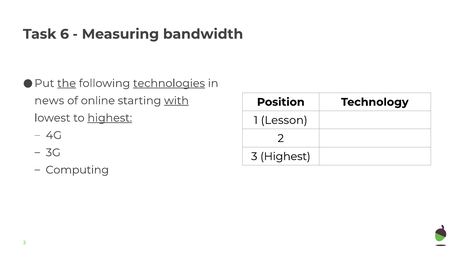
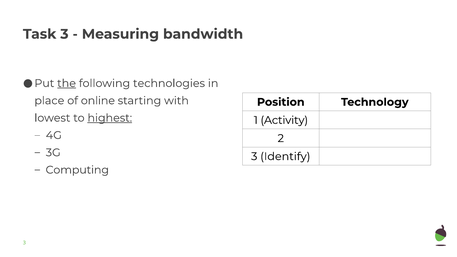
Task 6: 6 -> 3
technologies underline: present -> none
news: news -> place
with underline: present -> none
Lesson: Lesson -> Activity
3 Highest: Highest -> Identify
